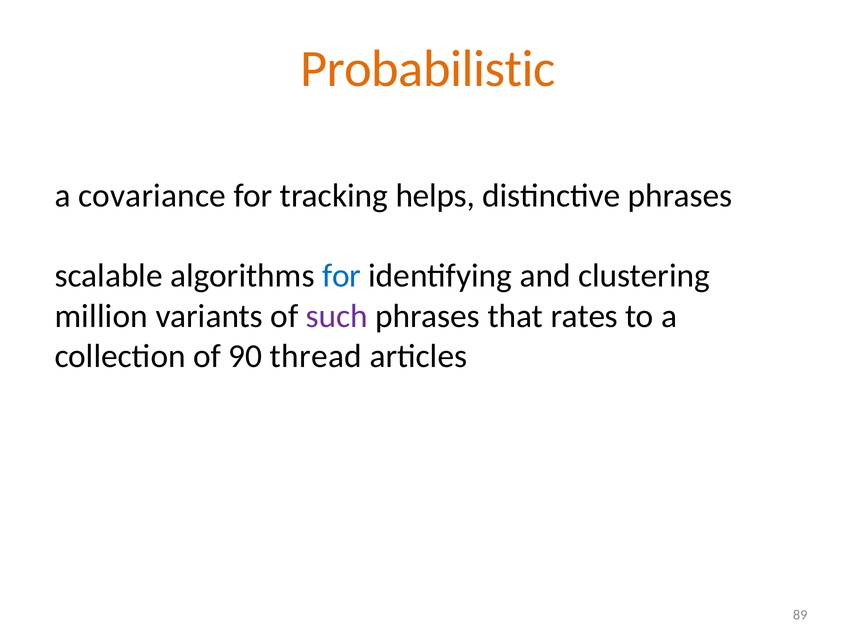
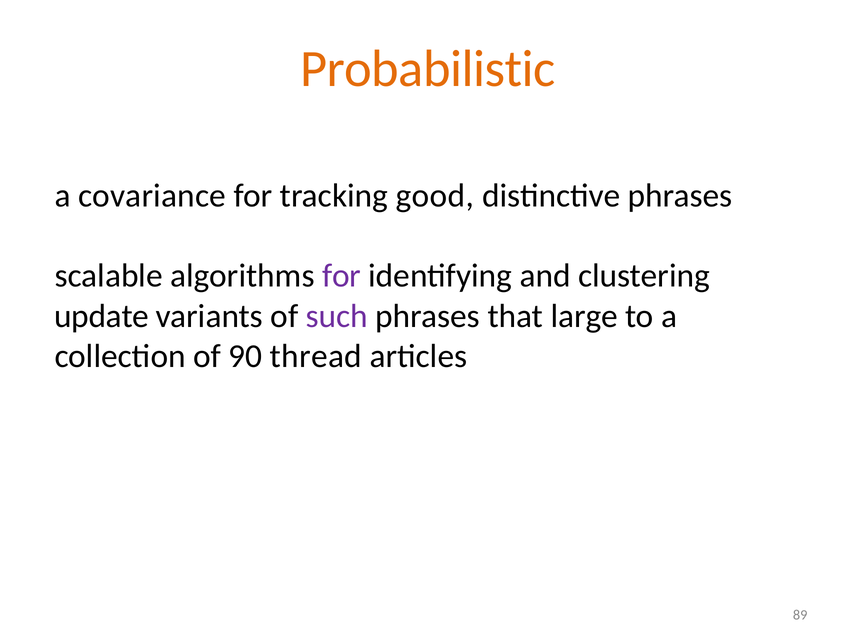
helps: helps -> good
for at (342, 276) colour: blue -> purple
million: million -> update
rates: rates -> large
